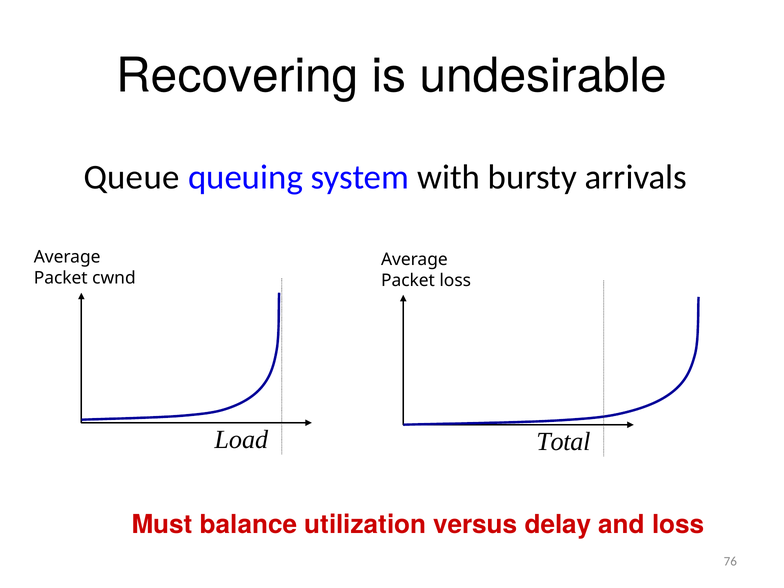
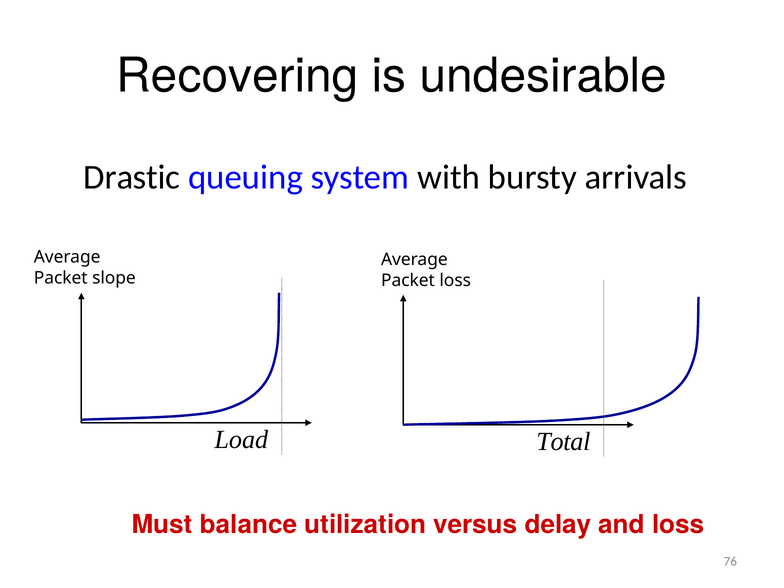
Queue: Queue -> Drastic
cwnd: cwnd -> slope
